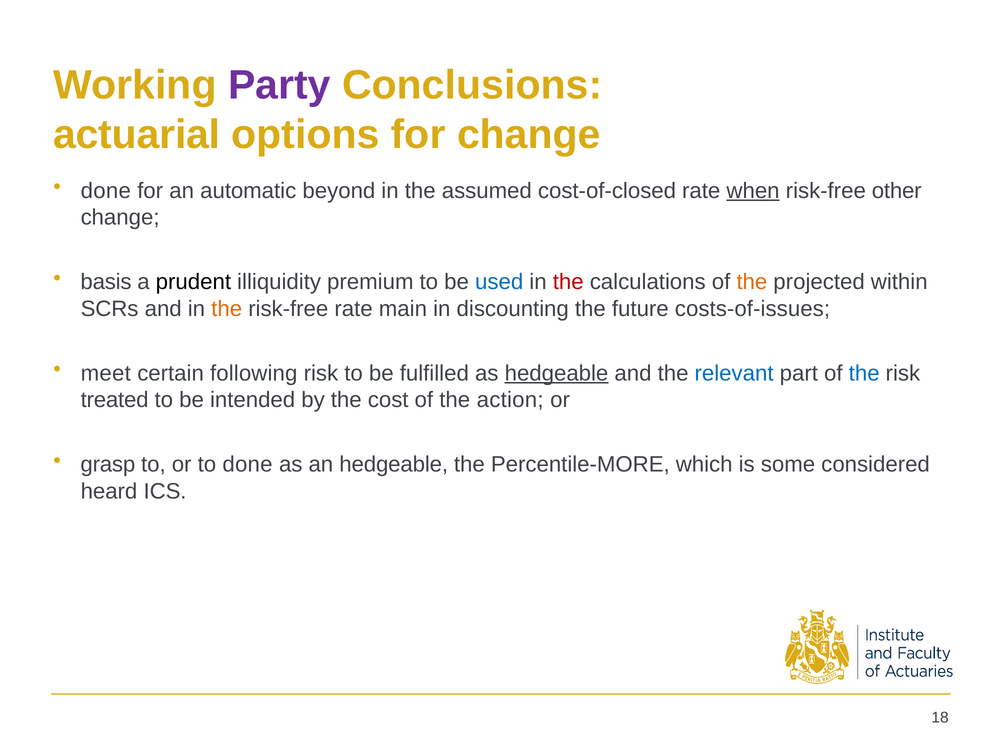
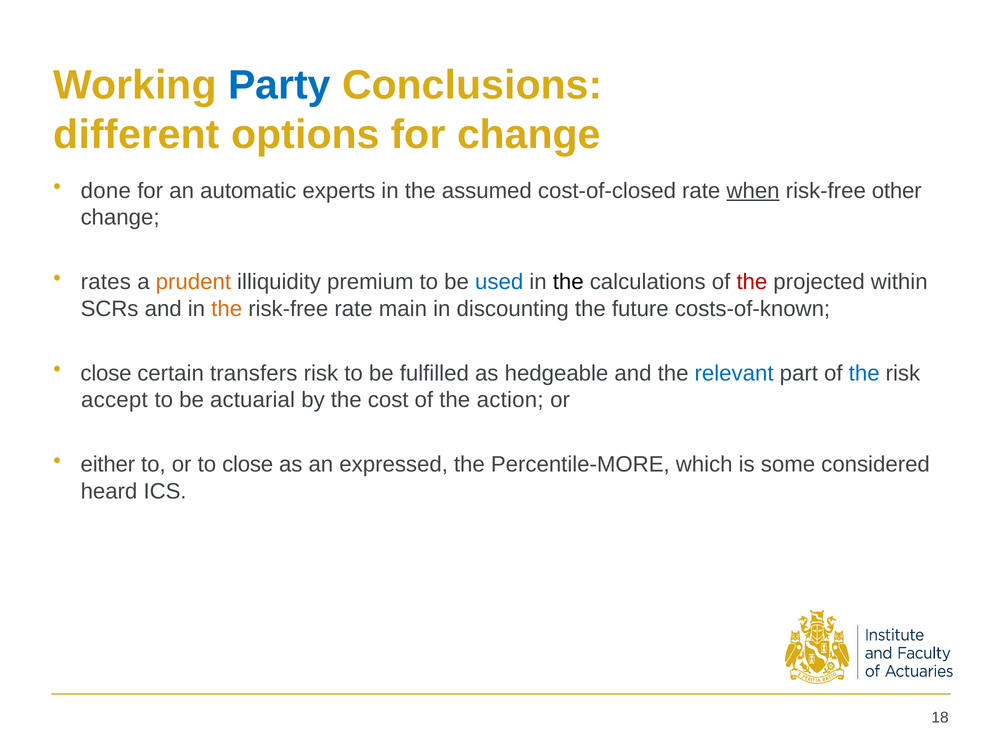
Party colour: purple -> blue
actuarial: actuarial -> different
beyond: beyond -> experts
basis: basis -> rates
prudent colour: black -> orange
the at (568, 282) colour: red -> black
the at (752, 282) colour: orange -> red
costs-of-issues: costs-of-issues -> costs-of-known
meet at (106, 373): meet -> close
following: following -> transfers
hedgeable at (557, 373) underline: present -> none
treated: treated -> accept
intended: intended -> actuarial
grasp: grasp -> either
to done: done -> close
an hedgeable: hedgeable -> expressed
